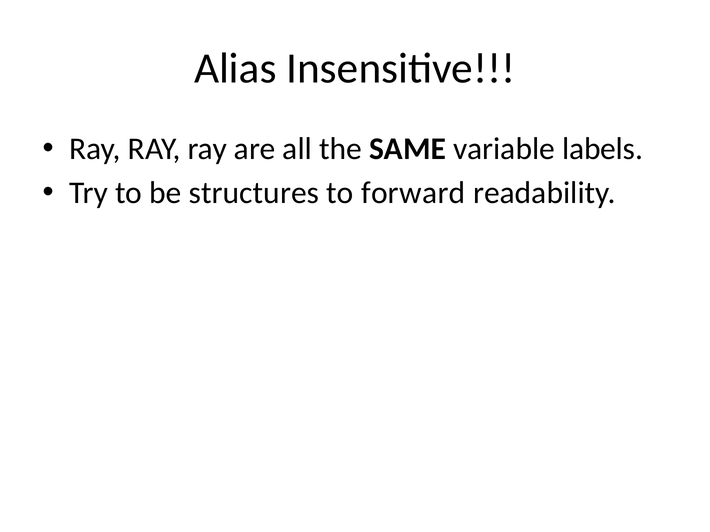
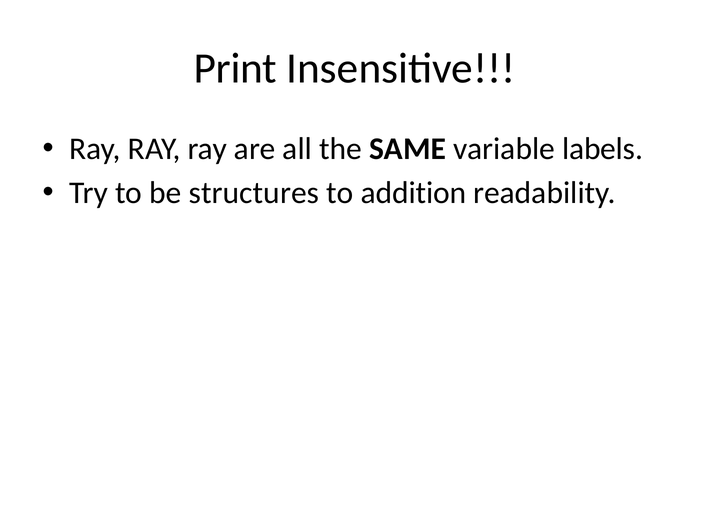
Alias: Alias -> Print
forward: forward -> addition
